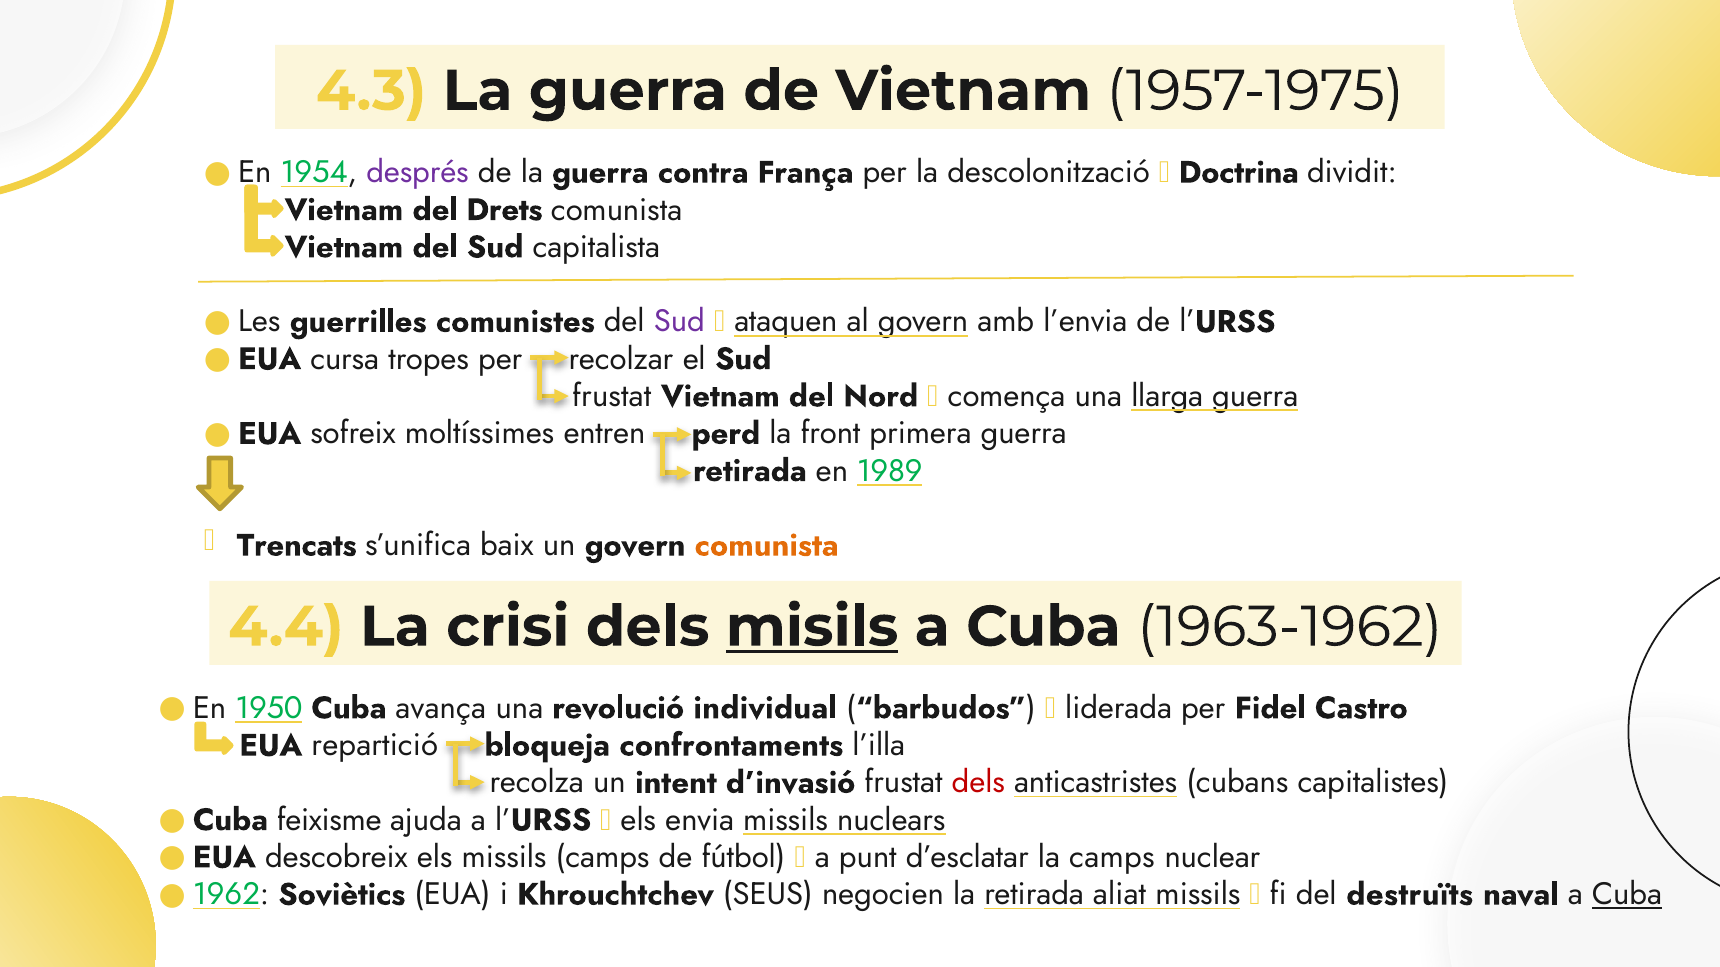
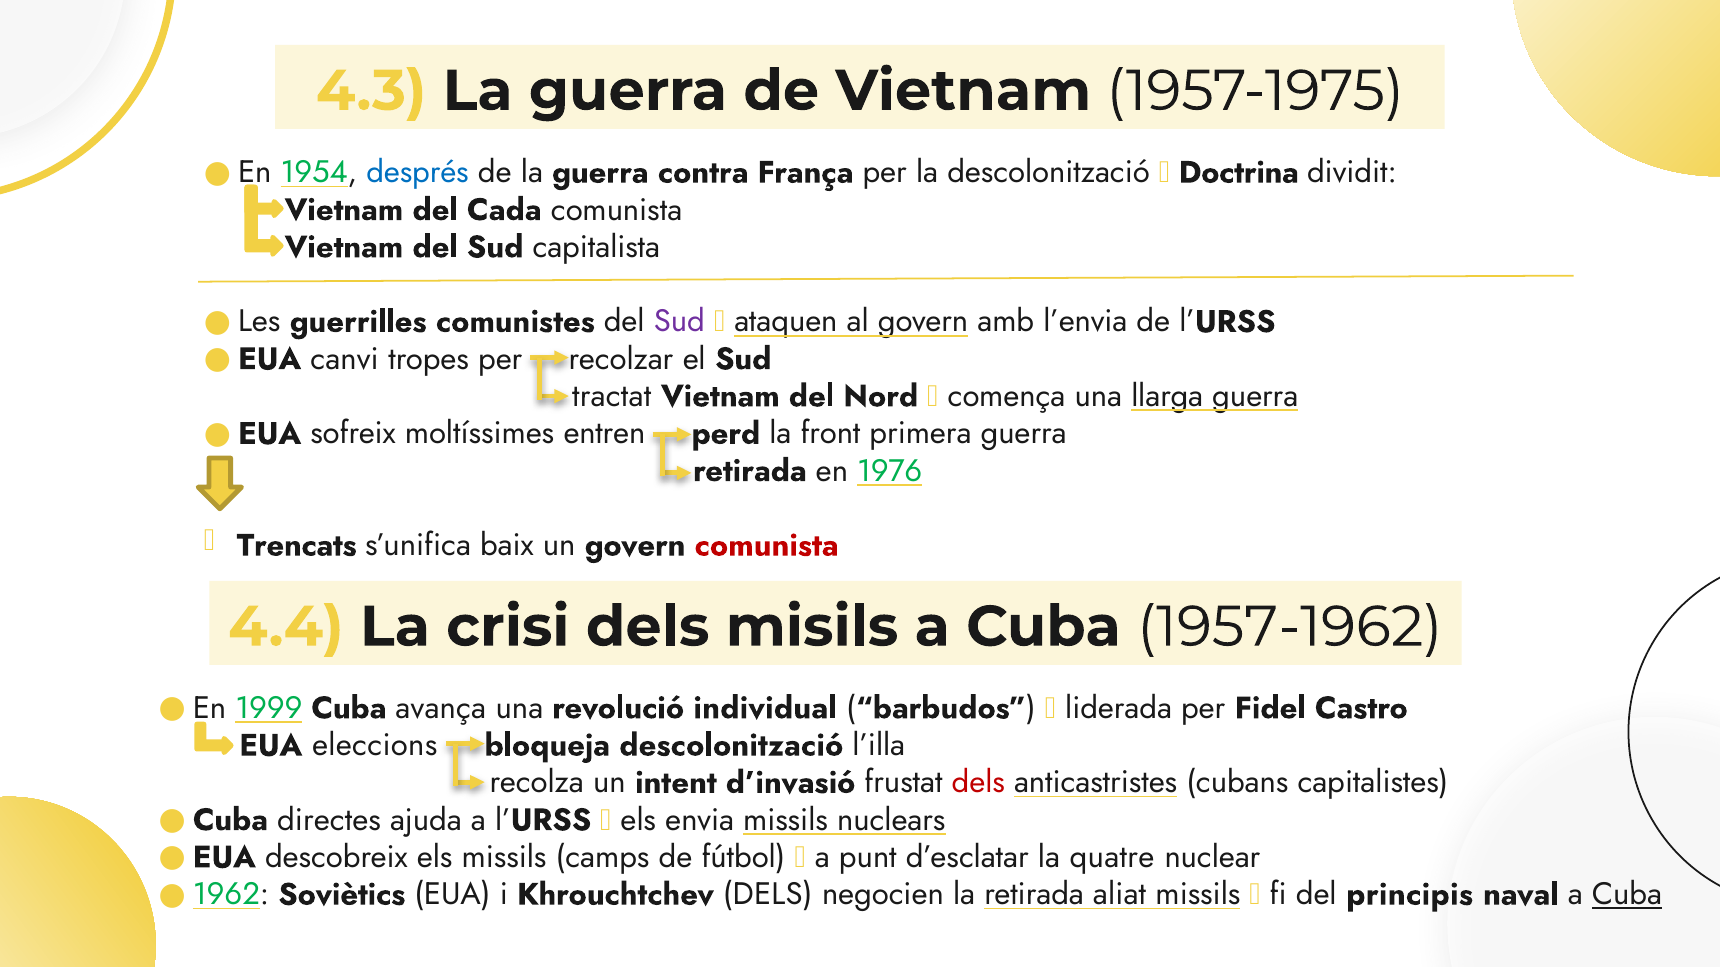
després colour: purple -> blue
Drets: Drets -> Cada
cursa: cursa -> canvi
frustat at (612, 396): frustat -> tractat
1989: 1989 -> 1976
comunista at (767, 546) colour: orange -> red
misils underline: present -> none
1963-1962: 1963-1962 -> 1957-1962
1950: 1950 -> 1999
repartició: repartició -> eleccions
bloqueja confrontaments: confrontaments -> descolonització
feixisme: feixisme -> directes
la camps: camps -> quatre
Khrouchtchev SEUS: SEUS -> DELS
destruïts: destruïts -> principis
